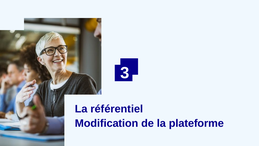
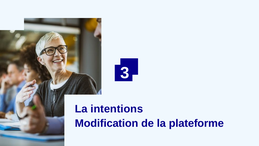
référentiel: référentiel -> intentions
